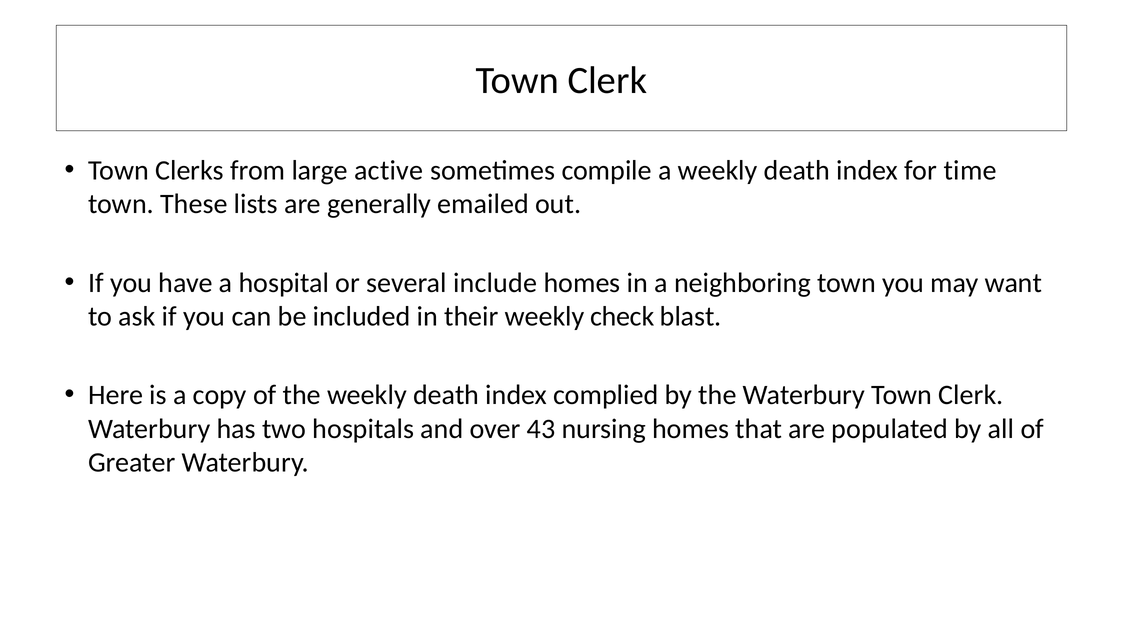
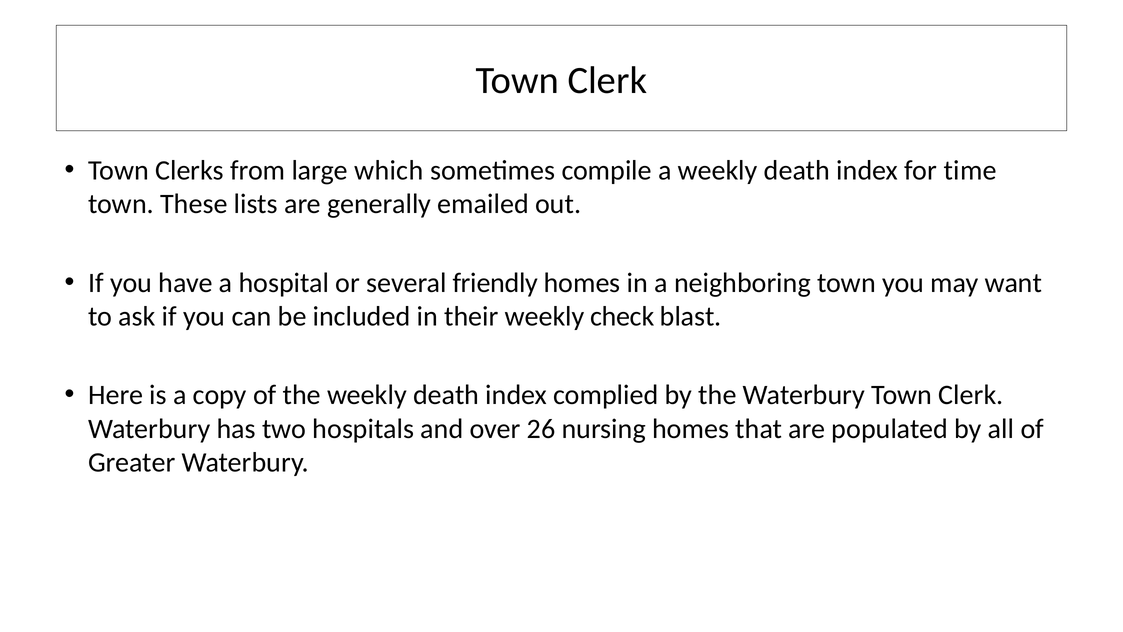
active: active -> which
include: include -> friendly
43: 43 -> 26
